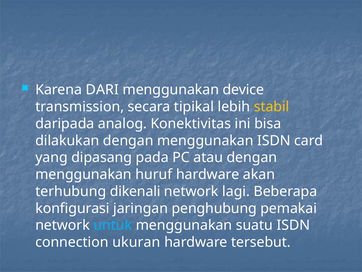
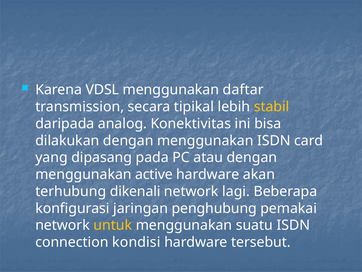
DARI: DARI -> VDSL
device: device -> daftar
huruf: huruf -> active
untuk colour: light blue -> yellow
ukuran: ukuran -> kondisi
